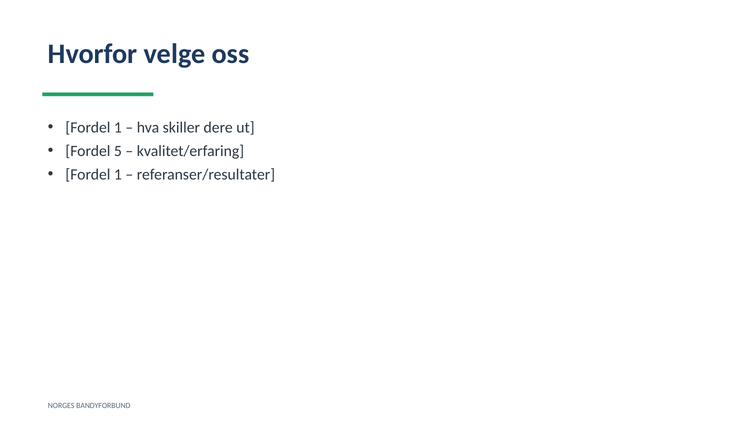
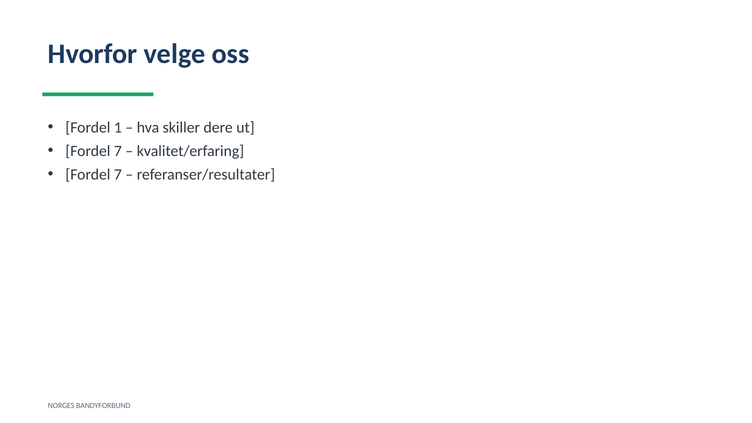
5 at (118, 151): 5 -> 7
1 at (118, 174): 1 -> 7
